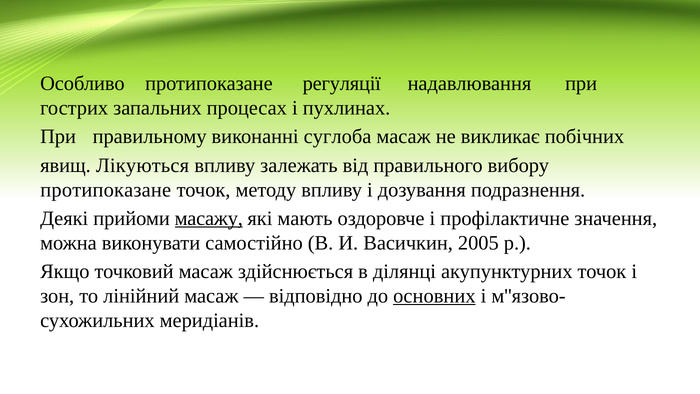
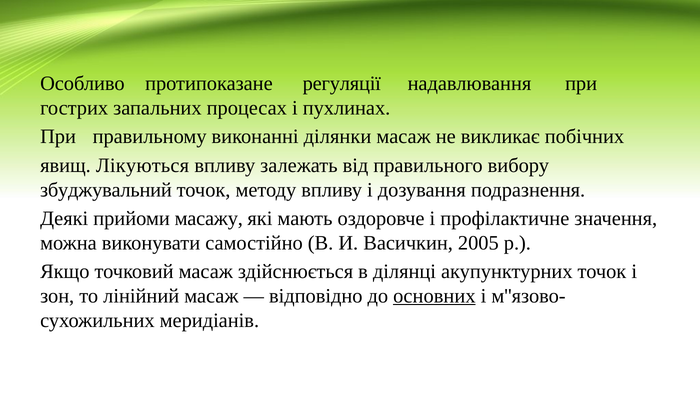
суглоба: суглоба -> ділянки
протипоказане at (106, 190): протипоказане -> збуджувальний
масажу underline: present -> none
